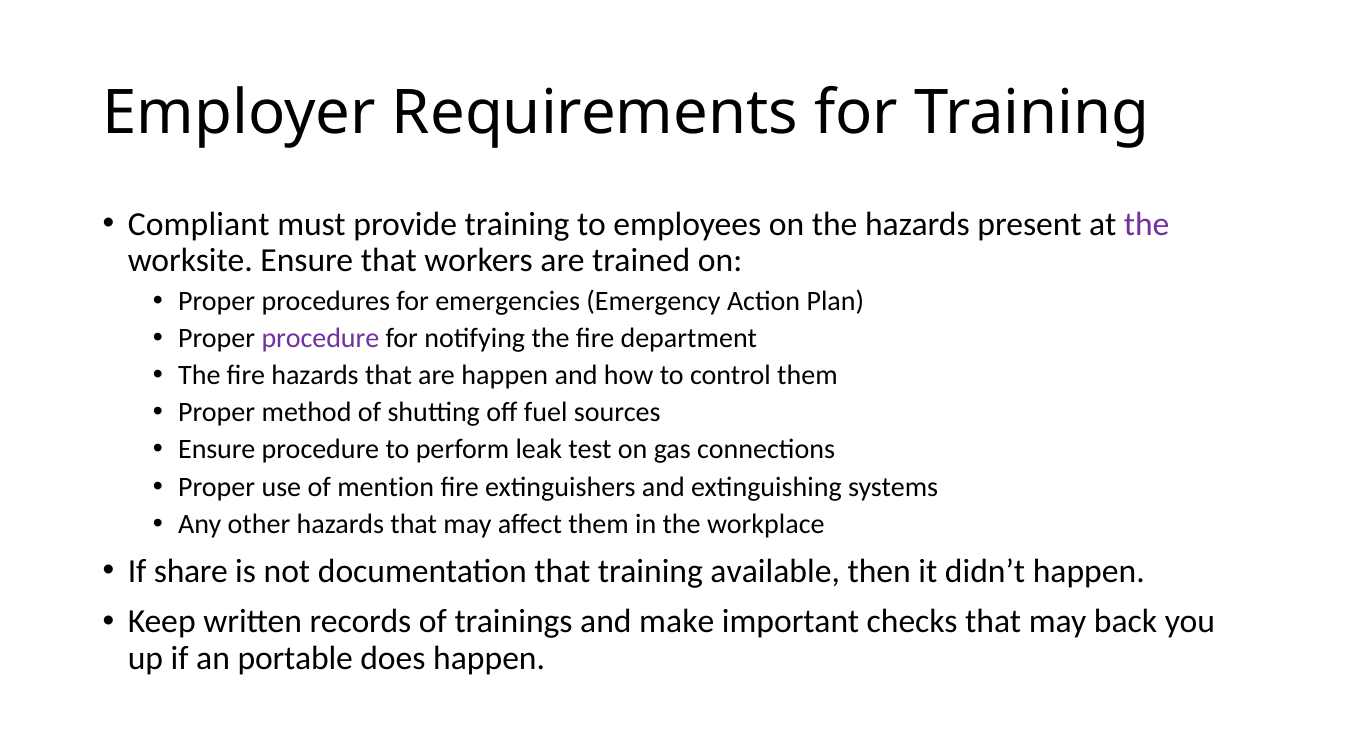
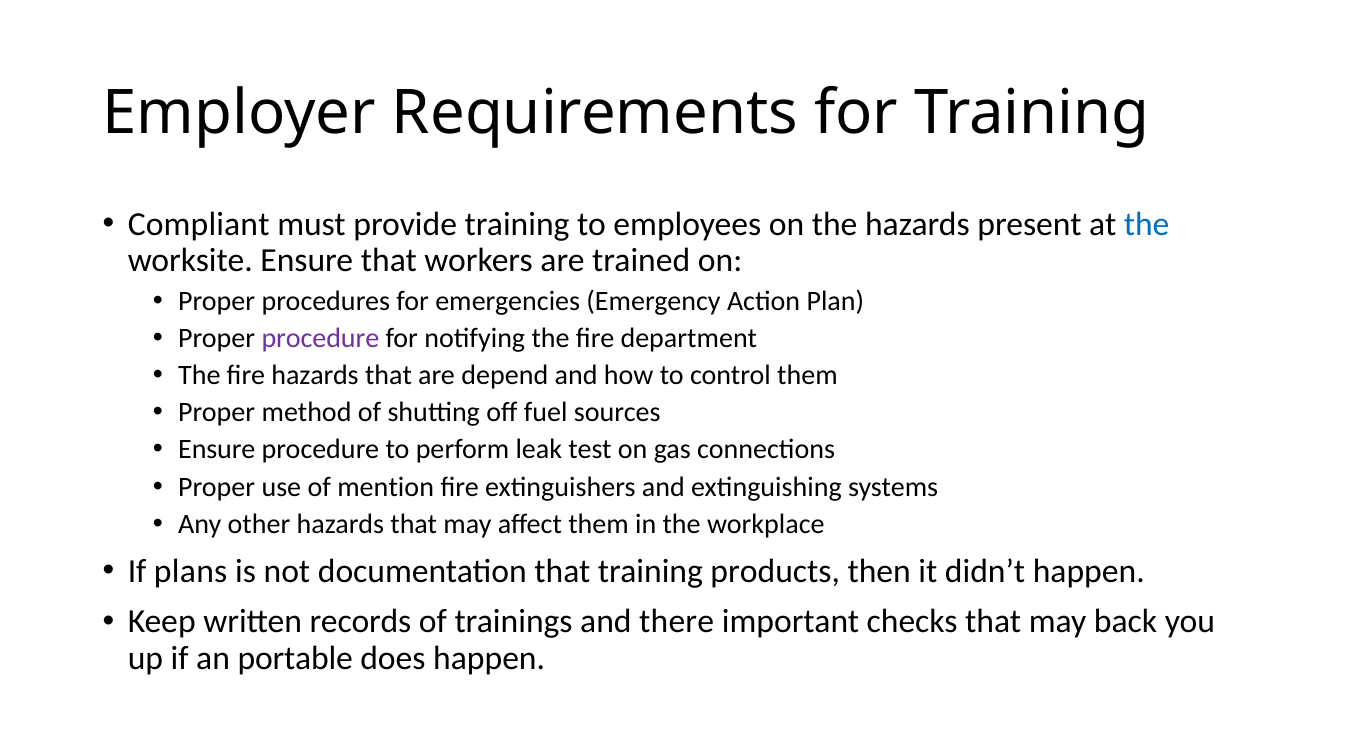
the at (1147, 224) colour: purple -> blue
are happen: happen -> depend
share: share -> plans
available: available -> products
make: make -> there
